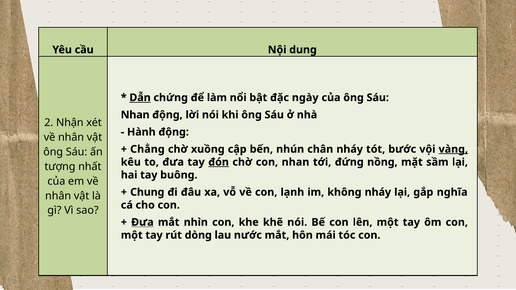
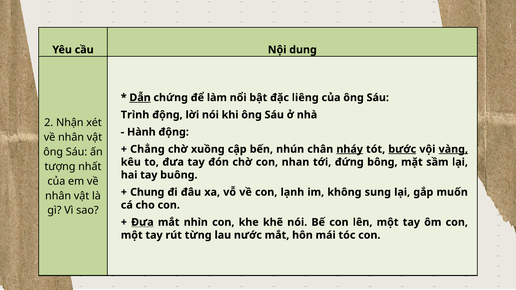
ngày: ngày -> liêng
Nhan at (135, 115): Nhan -> Trình
nháy at (350, 149) underline: none -> present
bước underline: none -> present
đón underline: present -> none
nồng: nồng -> bông
không nháy: nháy -> sung
nghĩa: nghĩa -> muốn
dòng: dòng -> từng
